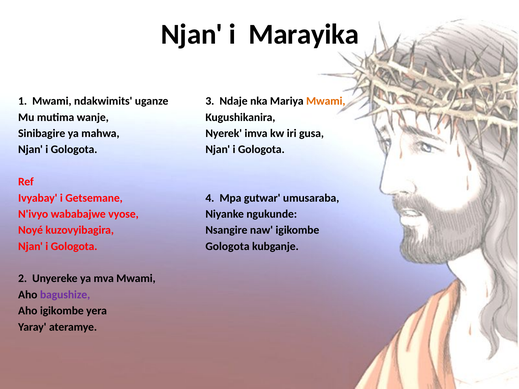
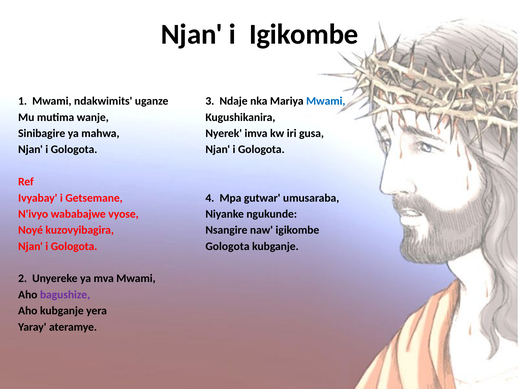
i Marayika: Marayika -> Igikombe
Mwami at (326, 101) colour: orange -> blue
Aho igikombe: igikombe -> kubganje
